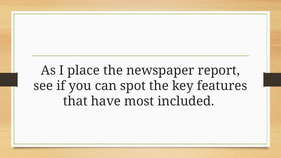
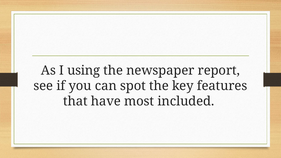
place: place -> using
